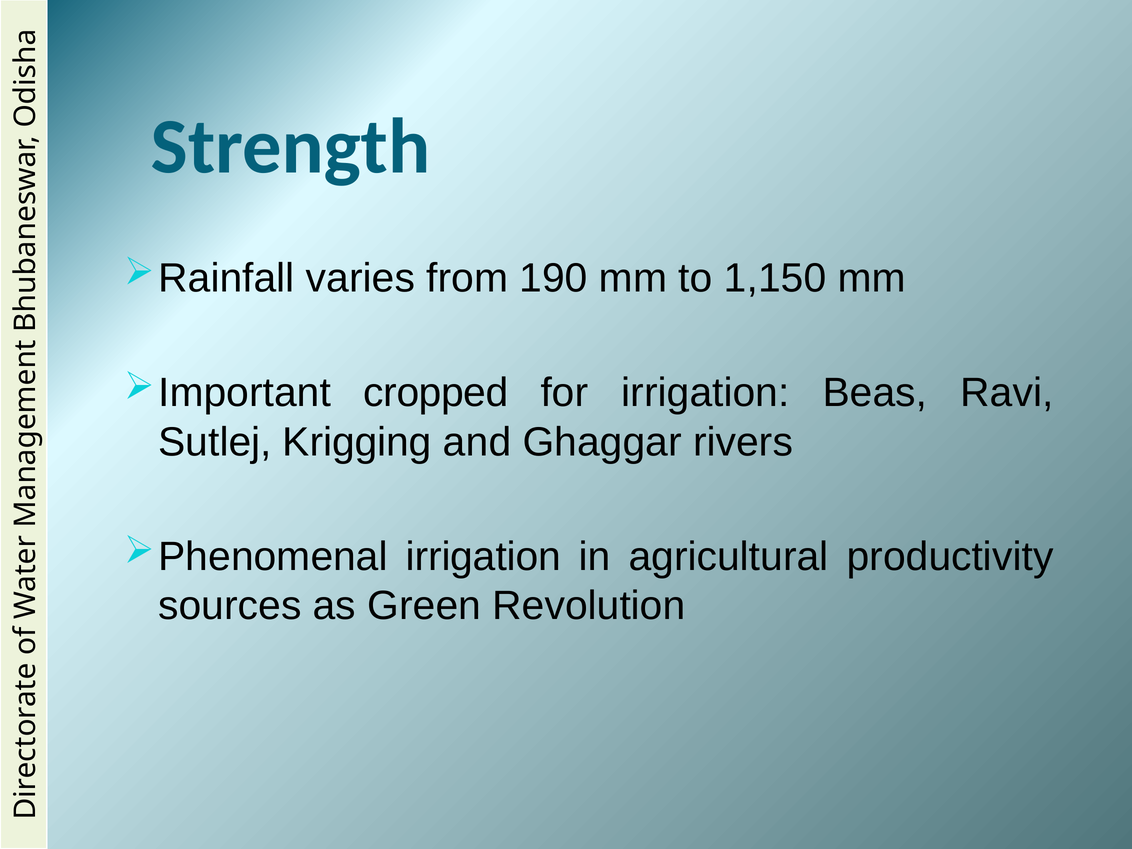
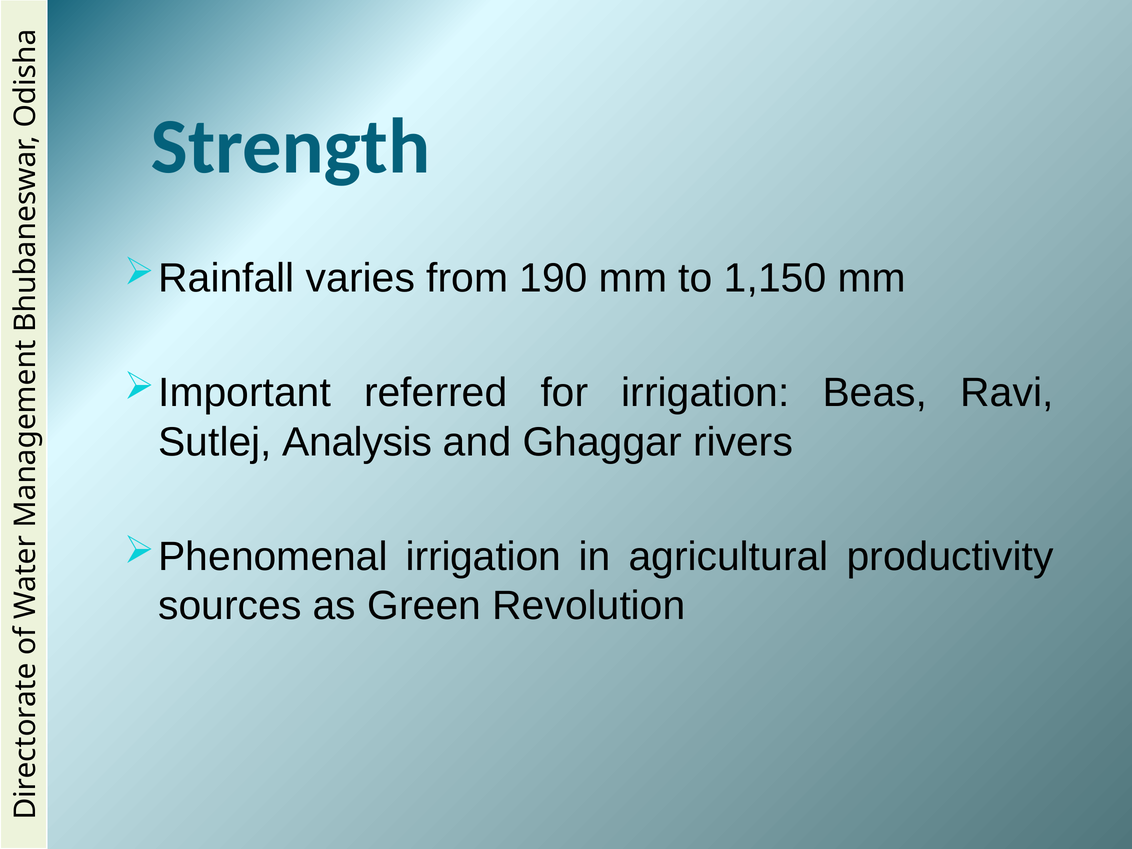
cropped: cropped -> referred
Krigging: Krigging -> Analysis
